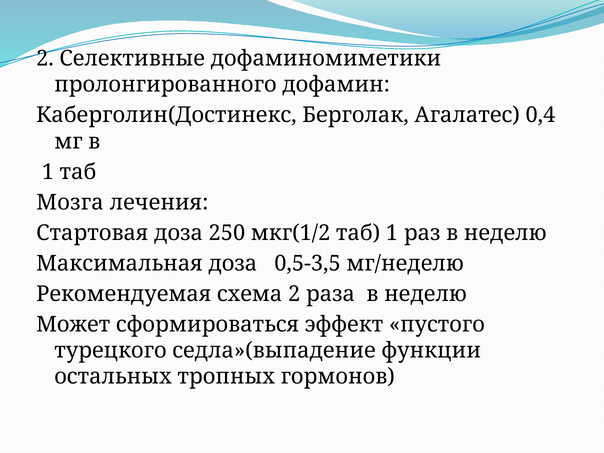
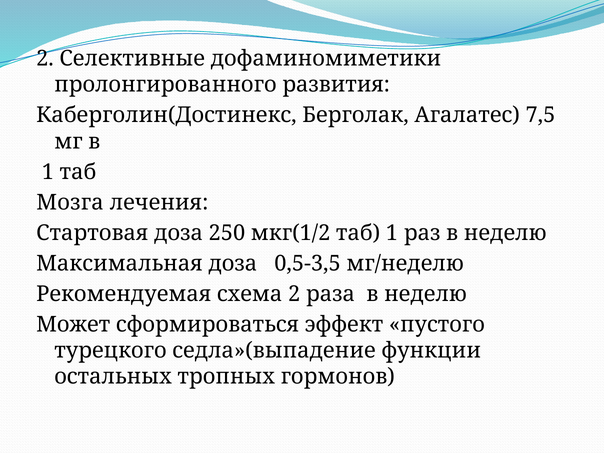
дофамин: дофамин -> развития
0,4: 0,4 -> 7,5
